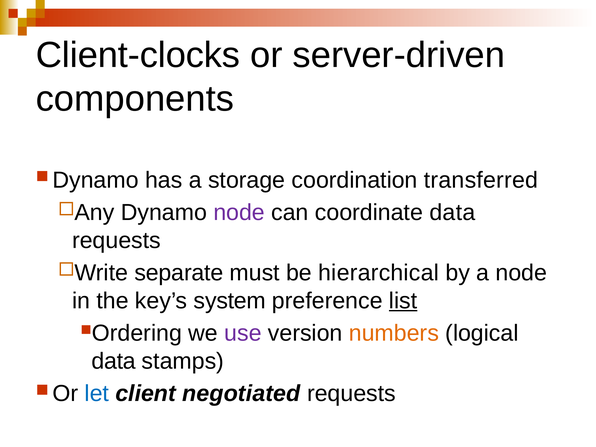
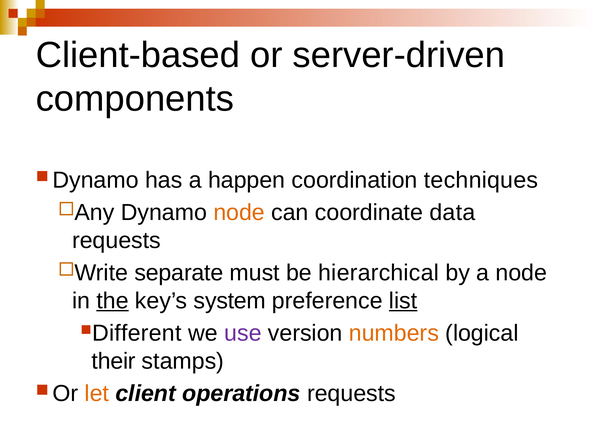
Client-clocks: Client-clocks -> Client-based
storage: storage -> happen
transferred: transferred -> techniques
node at (239, 213) colour: purple -> orange
the underline: none -> present
Ordering: Ordering -> Different
data at (114, 361): data -> their
let colour: blue -> orange
negotiated: negotiated -> operations
